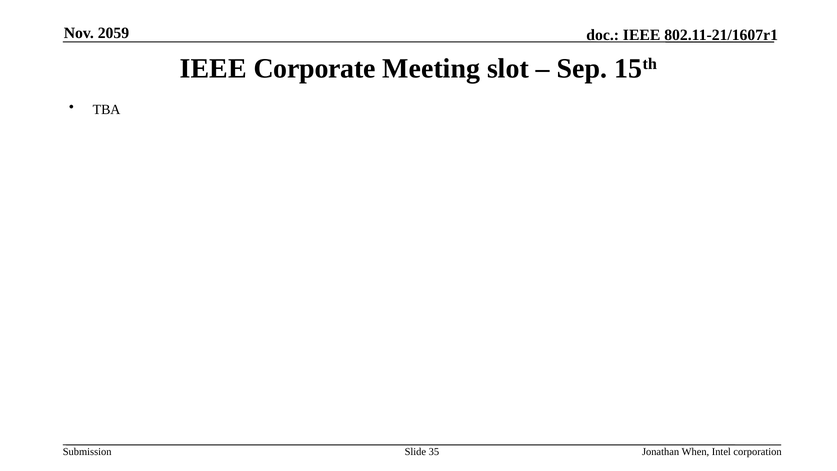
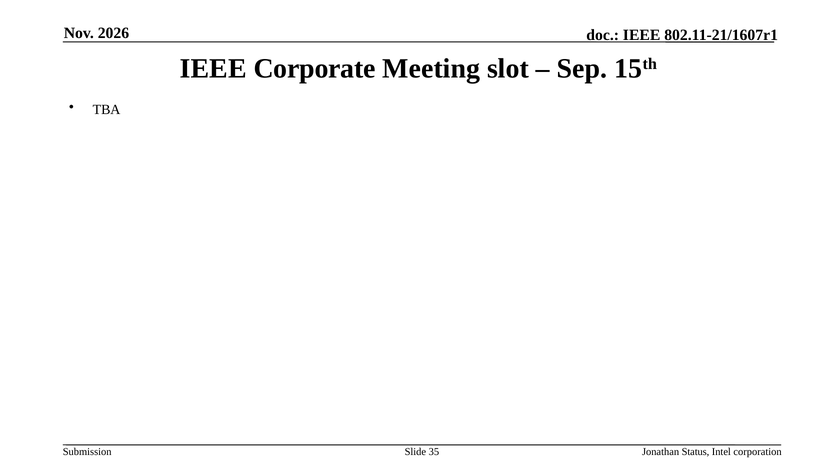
2059: 2059 -> 2026
When: When -> Status
